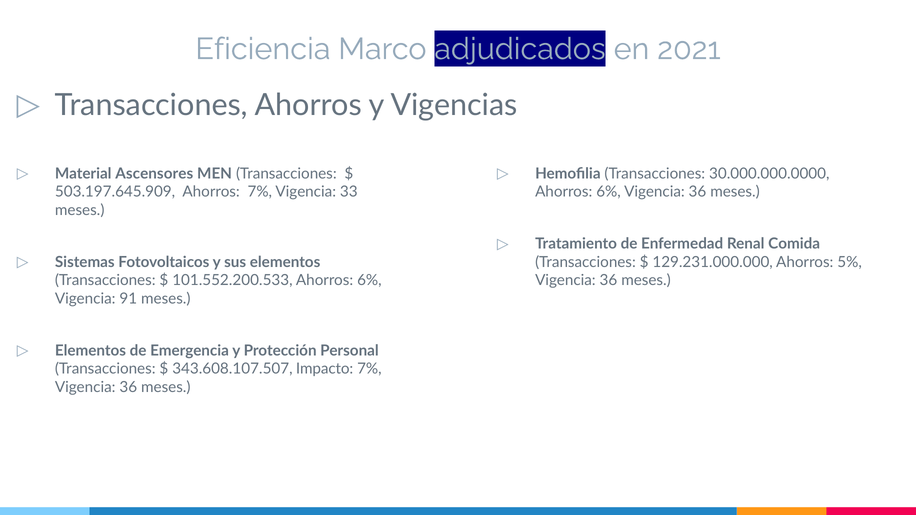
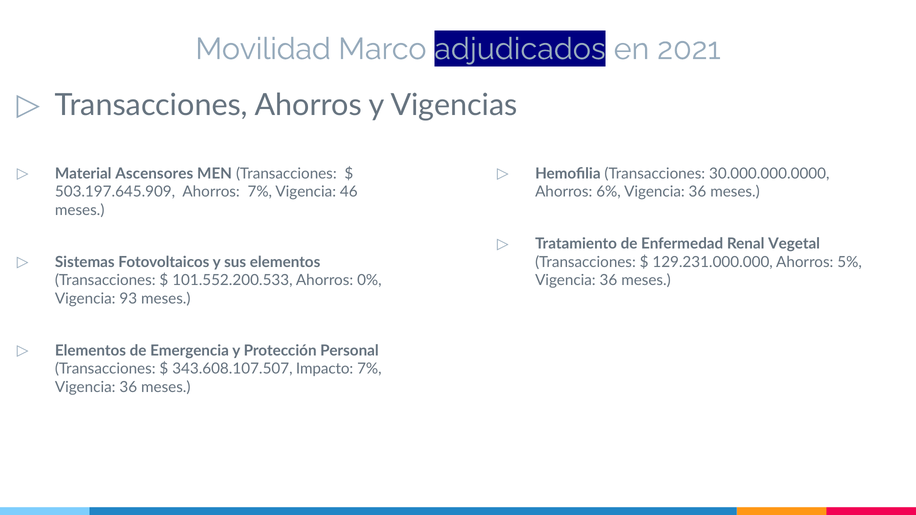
Eficiencia: Eficiencia -> Movilidad
33: 33 -> 46
Comida: Comida -> Vegetal
101.552.200.533 Ahorros 6%: 6% -> 0%
91: 91 -> 93
